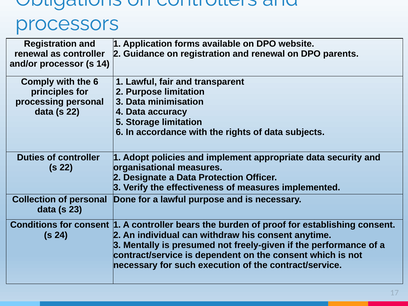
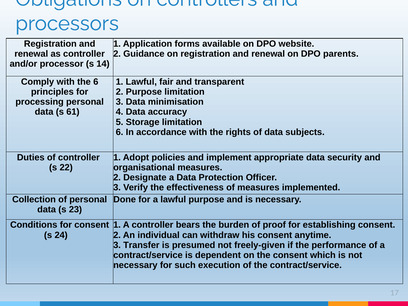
data s 22: 22 -> 61
Mentally: Mentally -> Transfer
